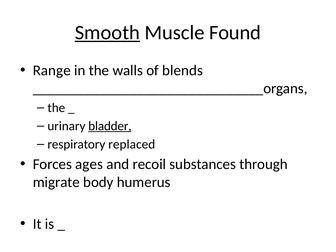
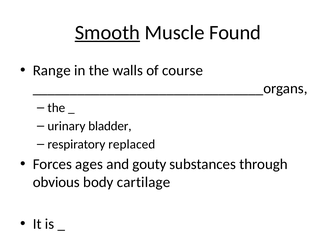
blends: blends -> course
bladder underline: present -> none
recoil: recoil -> gouty
migrate: migrate -> obvious
humerus: humerus -> cartilage
